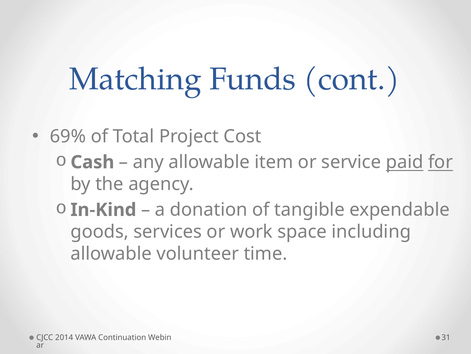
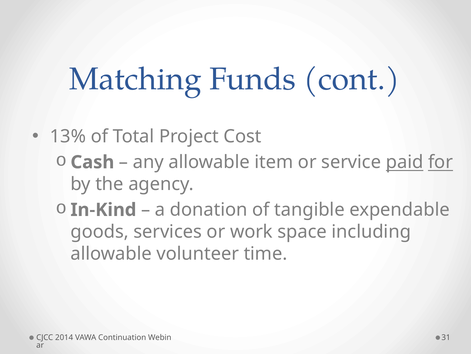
69%: 69% -> 13%
